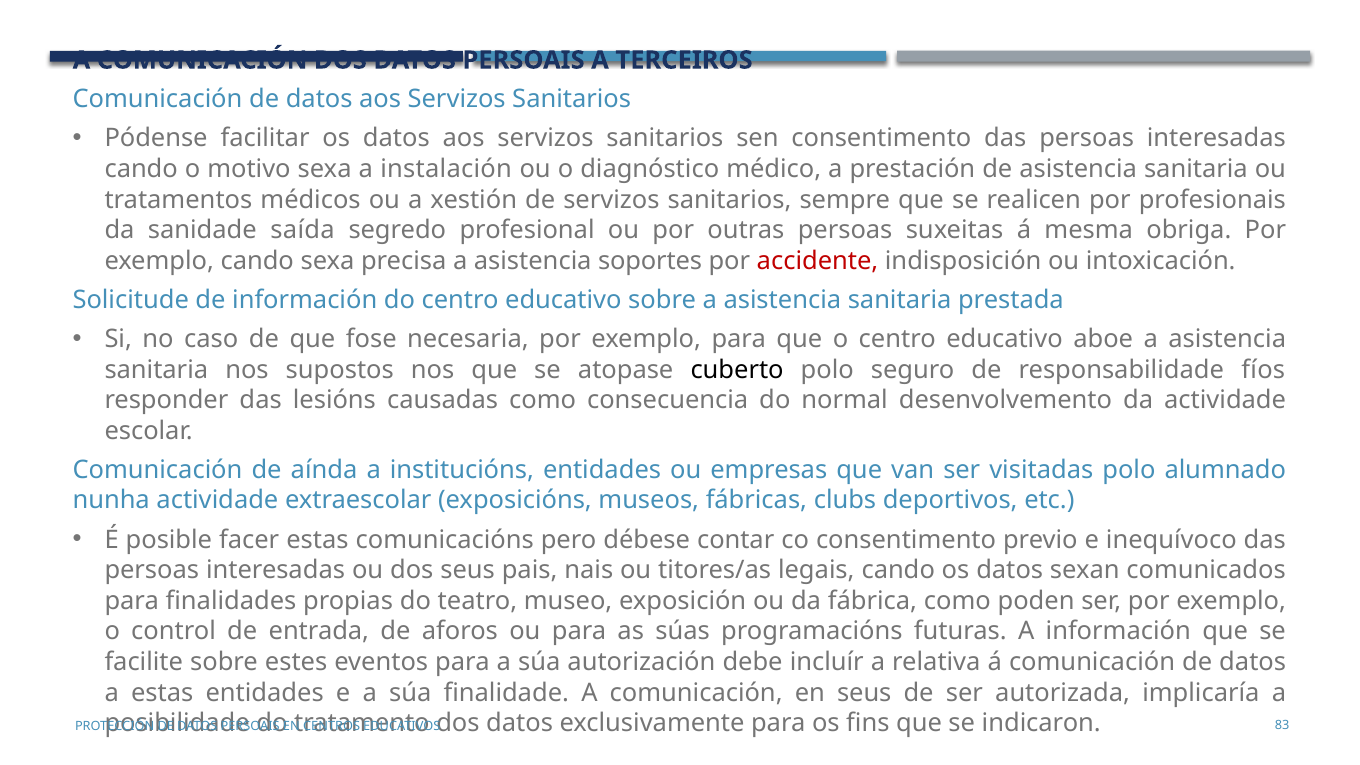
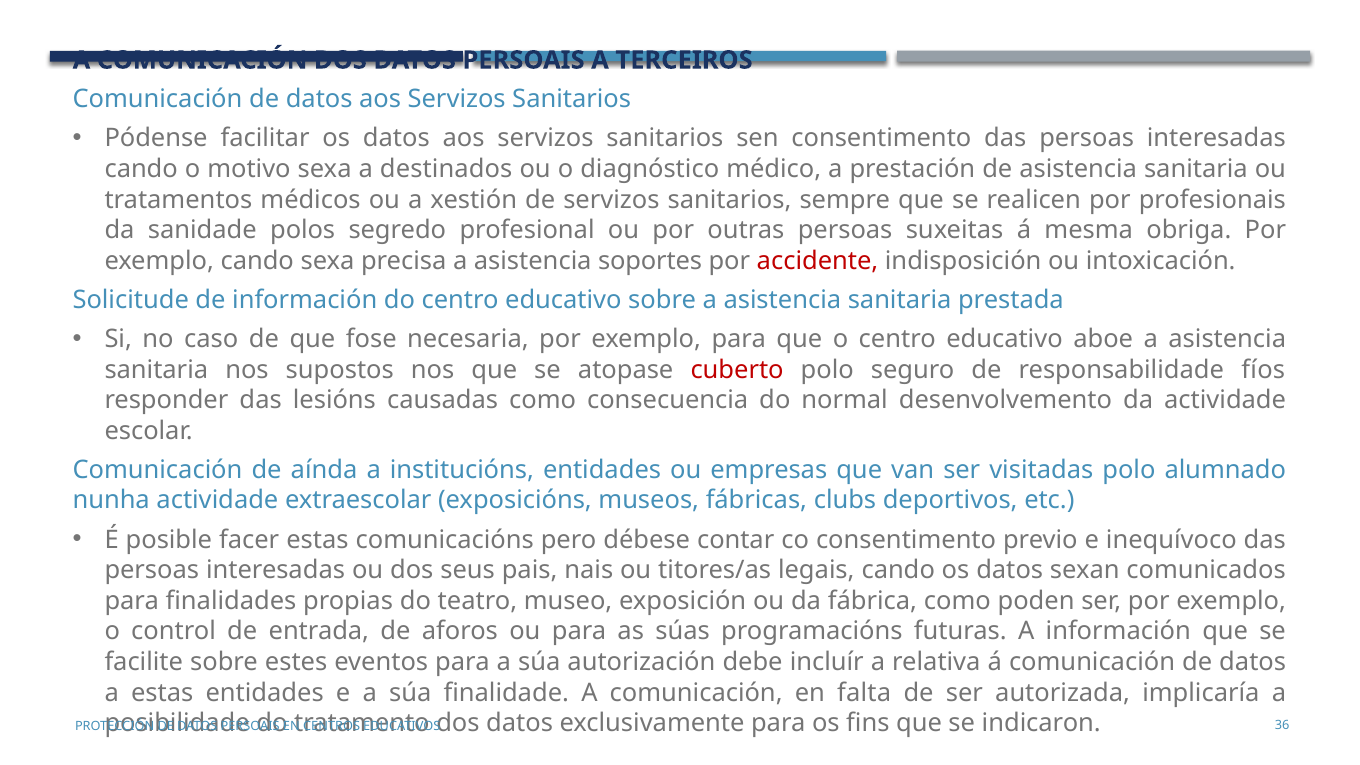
instalación: instalación -> destinados
saída: saída -> polos
cuberto colour: black -> red
en seus: seus -> falta
83: 83 -> 36
